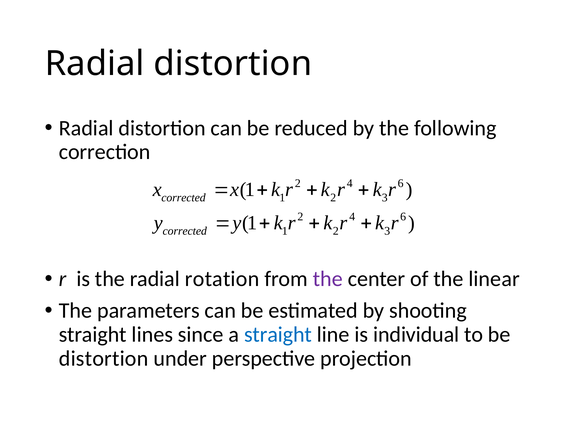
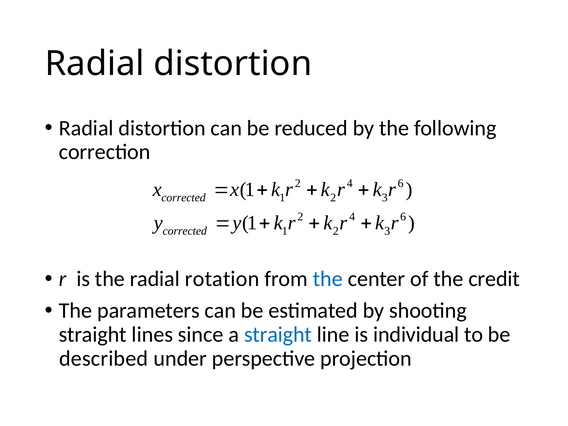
the at (328, 279) colour: purple -> blue
linear: linear -> credit
distortion at (104, 358): distortion -> described
